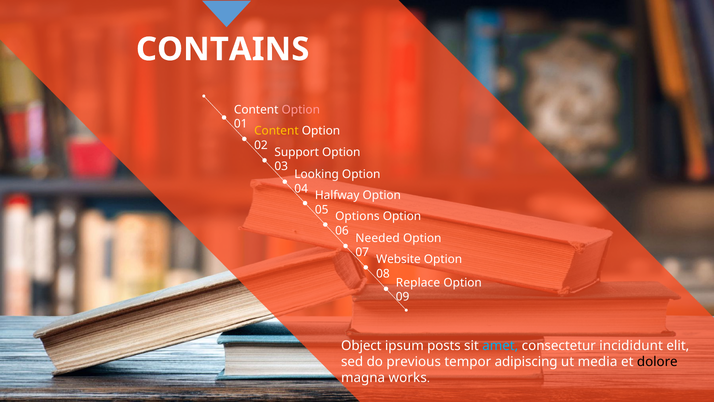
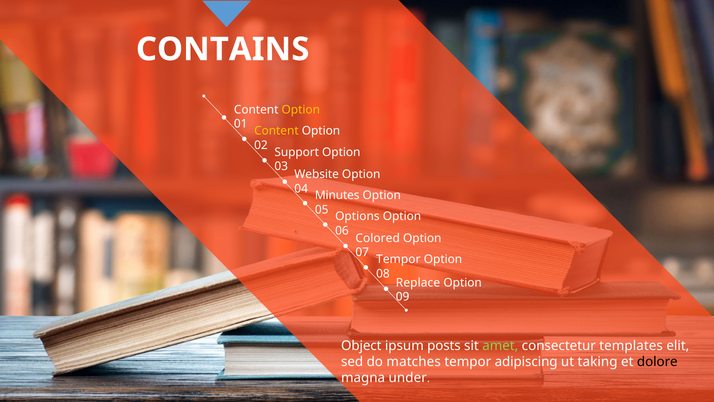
Option at (301, 110) colour: pink -> yellow
Looking: Looking -> Website
Halfway: Halfway -> Minutes
Needed: Needed -> Colored
Website at (398, 259): Website -> Tempor
amet colour: light blue -> light green
incididunt: incididunt -> templates
previous: previous -> matches
media: media -> taking
works: works -> under
